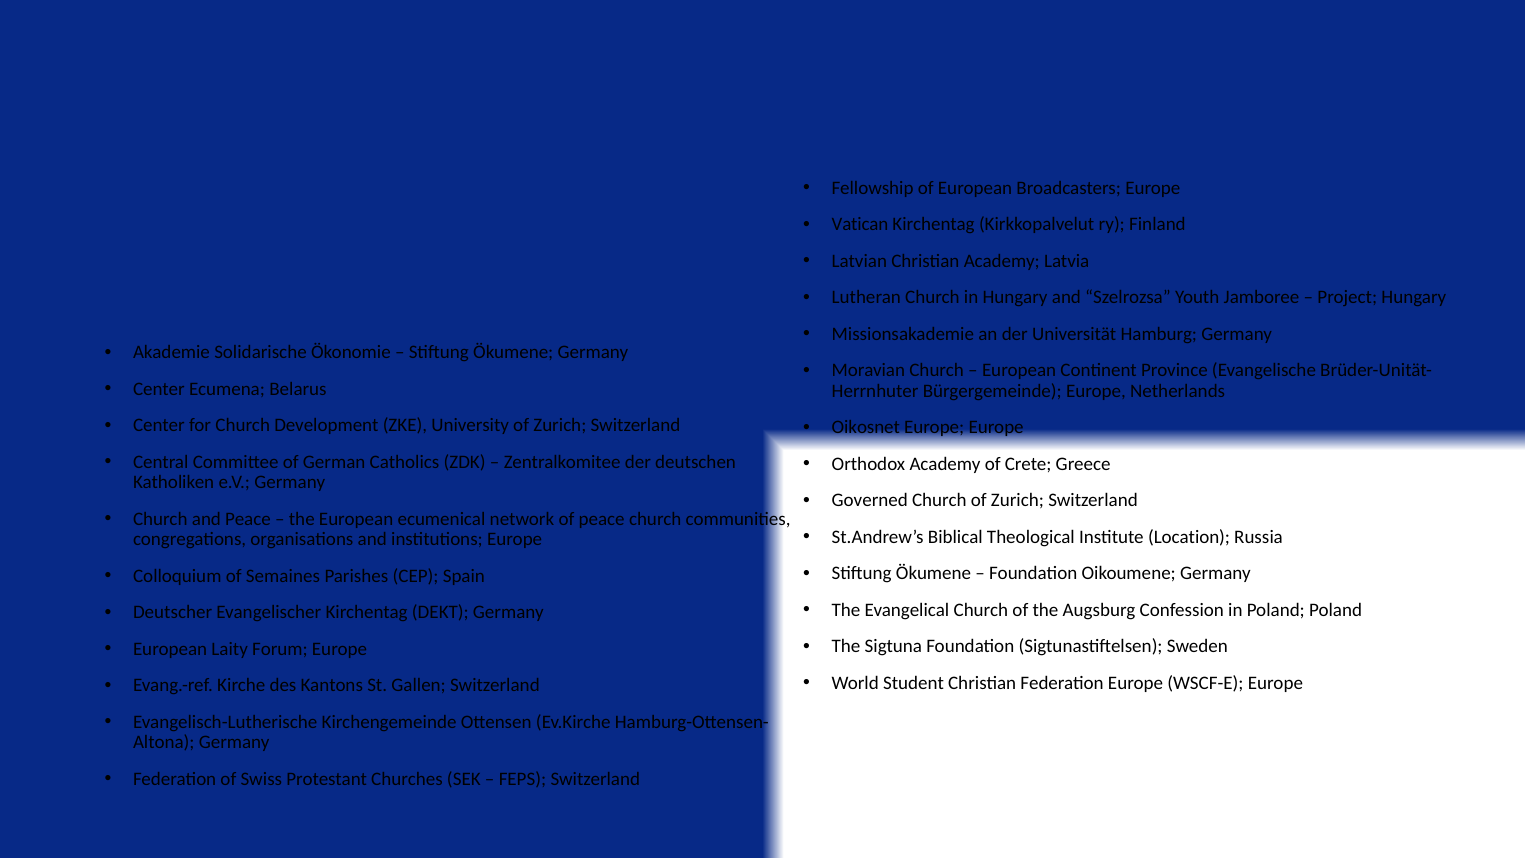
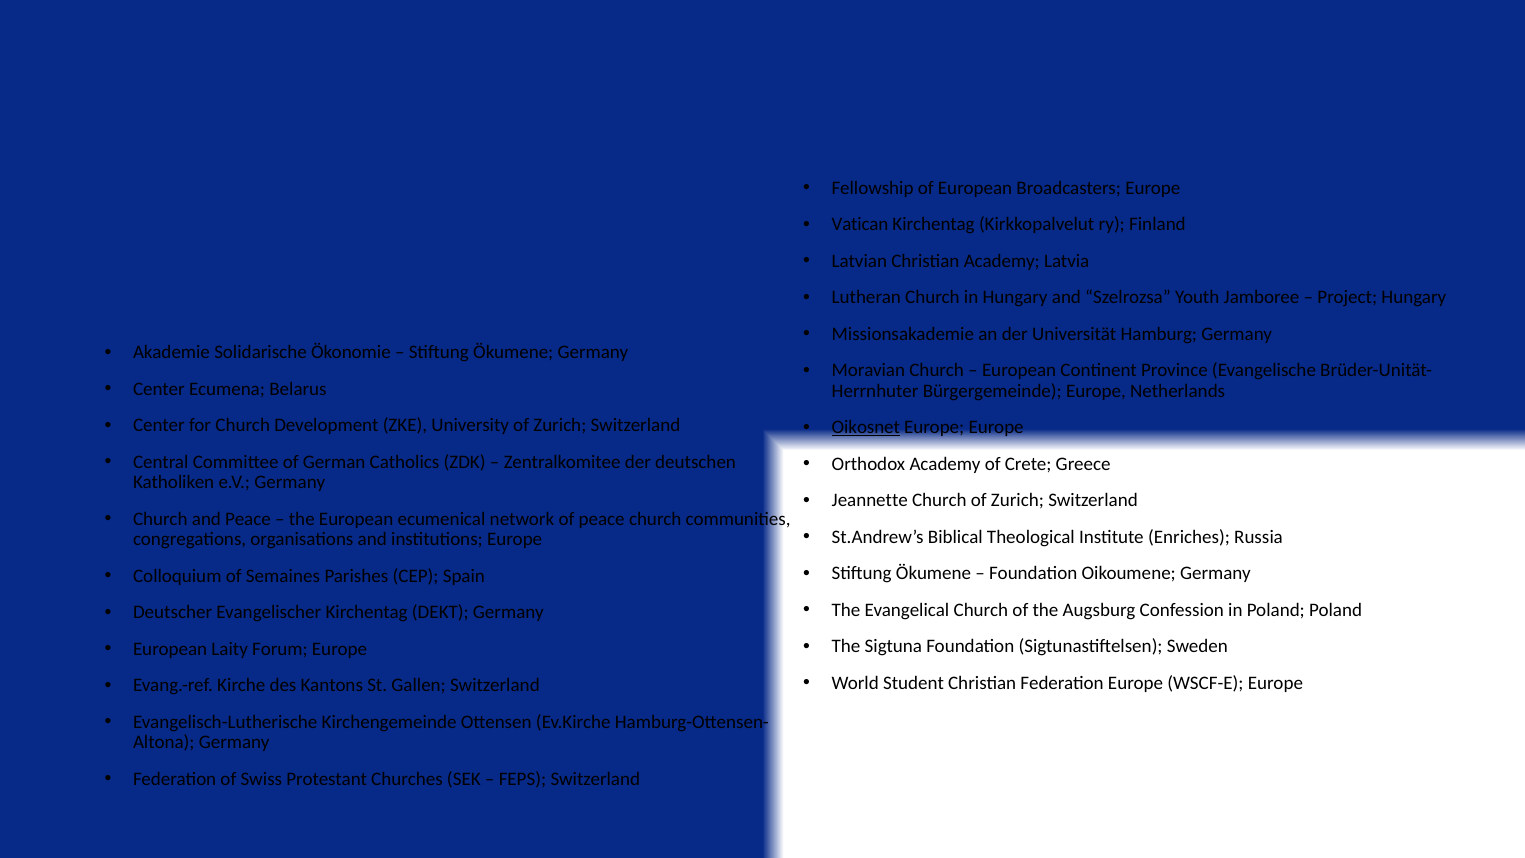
Oikosnet underline: none -> present
Governed: Governed -> Jeannette
Location: Location -> Enriches
